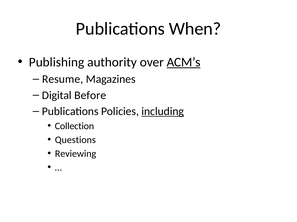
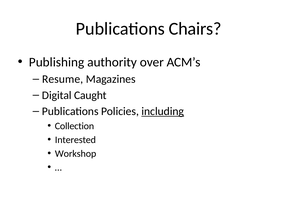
When: When -> Chairs
ACM’s underline: present -> none
Before: Before -> Caught
Questions: Questions -> Interested
Reviewing: Reviewing -> Workshop
